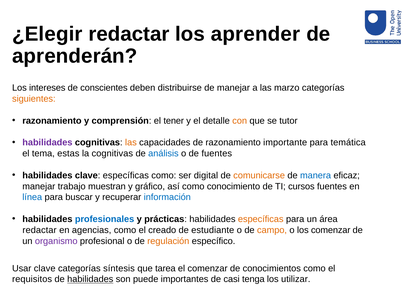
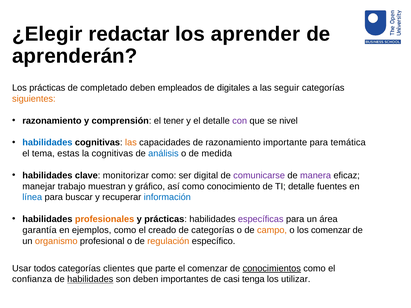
Los intereses: intereses -> prácticas
conscientes: conscientes -> completado
distribuirse: distribuirse -> empleados
de manejar: manejar -> digitales
marzo: marzo -> seguir
con colour: orange -> purple
tutor: tutor -> nivel
habilidades at (47, 143) colour: purple -> blue
de fuentes: fuentes -> medida
clave específicas: específicas -> monitorizar
comunicarse colour: orange -> purple
manera colour: blue -> purple
TI cursos: cursos -> detalle
profesionales colour: blue -> orange
específicas at (261, 219) colour: orange -> purple
redactar at (40, 230): redactar -> garantía
agencias: agencias -> ejemplos
de estudiante: estudiante -> categorías
organismo colour: purple -> orange
Usar clave: clave -> todos
síntesis: síntesis -> clientes
tarea: tarea -> parte
conocimientos underline: none -> present
requisitos: requisitos -> confianza
son puede: puede -> deben
